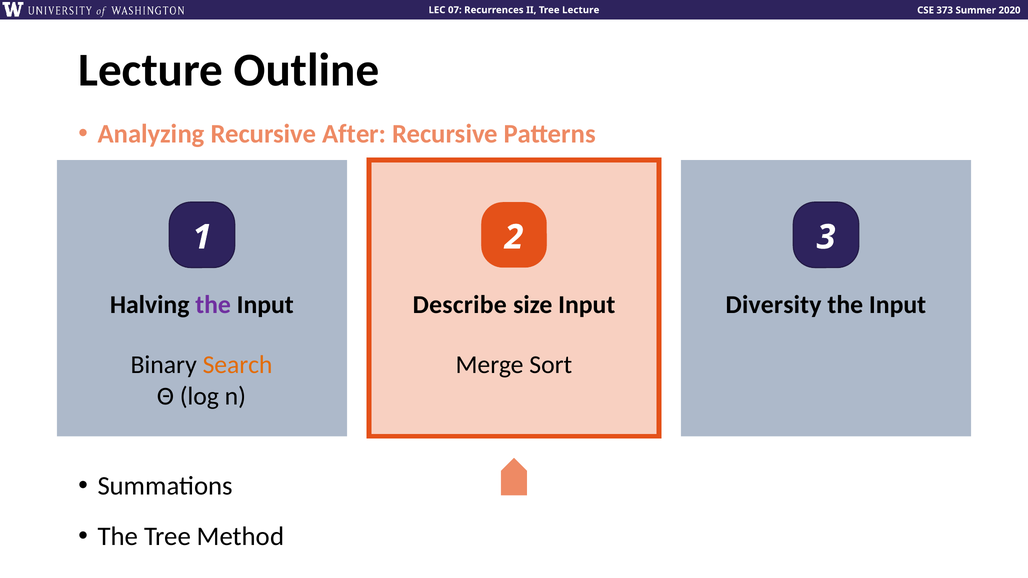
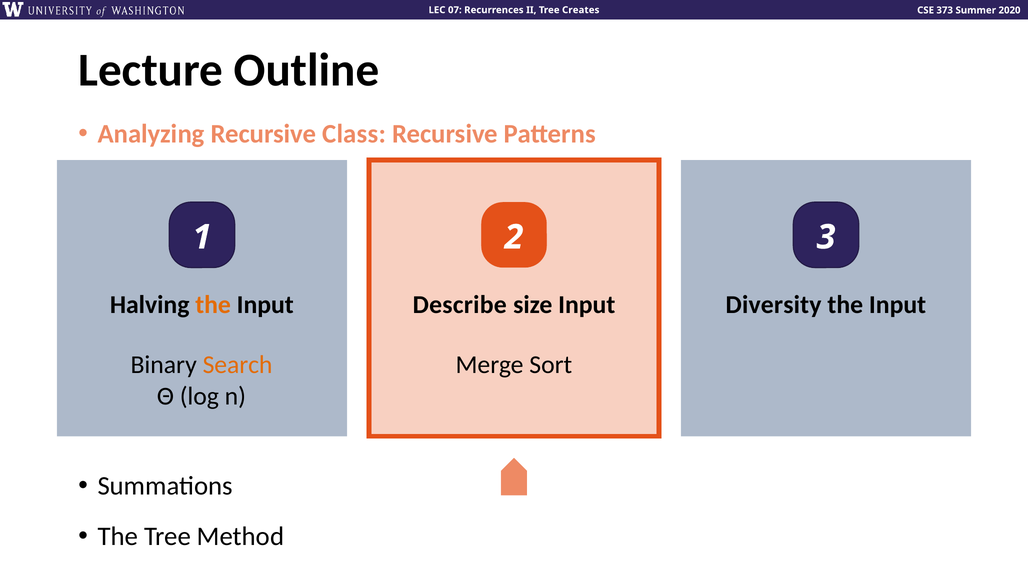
Tree Lecture: Lecture -> Creates
After: After -> Class
the at (213, 305) colour: purple -> orange
